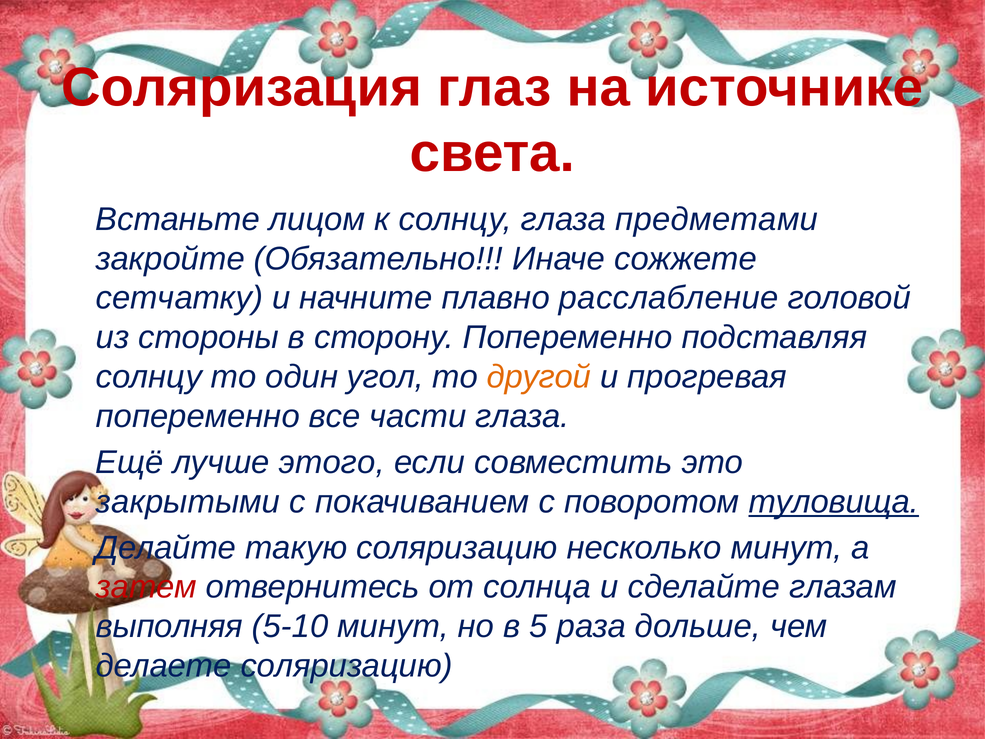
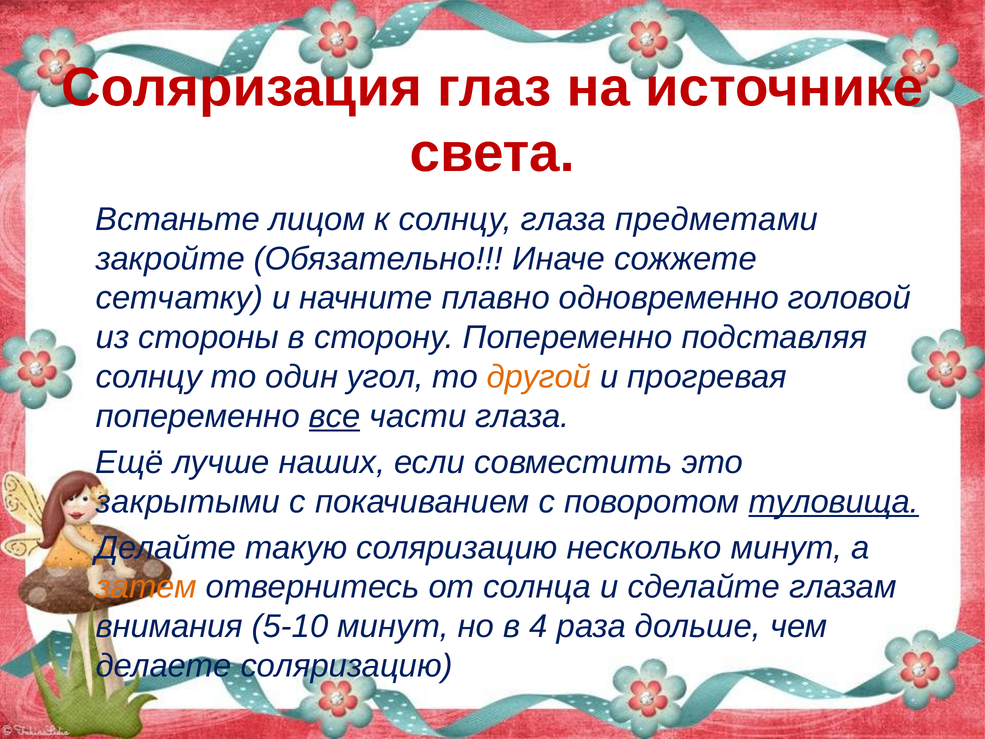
расслабление: расслабление -> одновременно
все underline: none -> present
этого: этого -> наших
затем colour: red -> orange
выполняя: выполняя -> внимания
5: 5 -> 4
